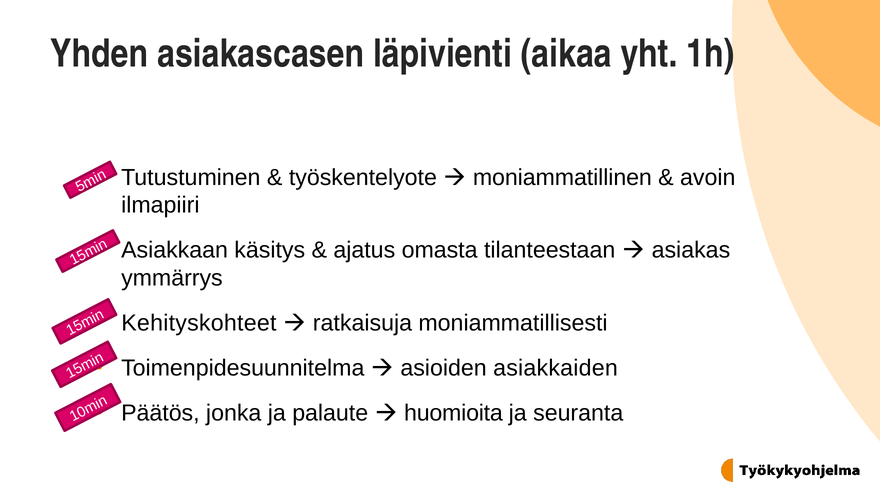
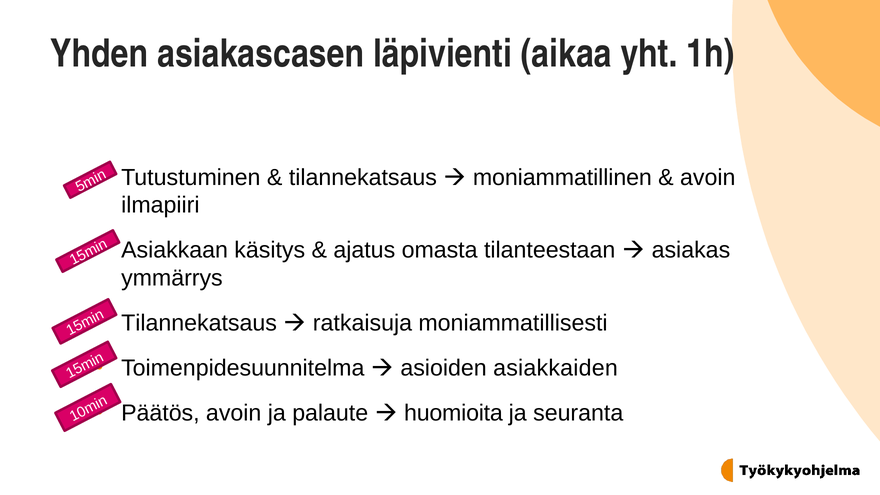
työskentelyote at (363, 177): työskentelyote -> tilannekatsaus
Kehityskohteet at (199, 323): Kehityskohteet -> Tilannekatsaus
Päätös jonka: jonka -> avoin
